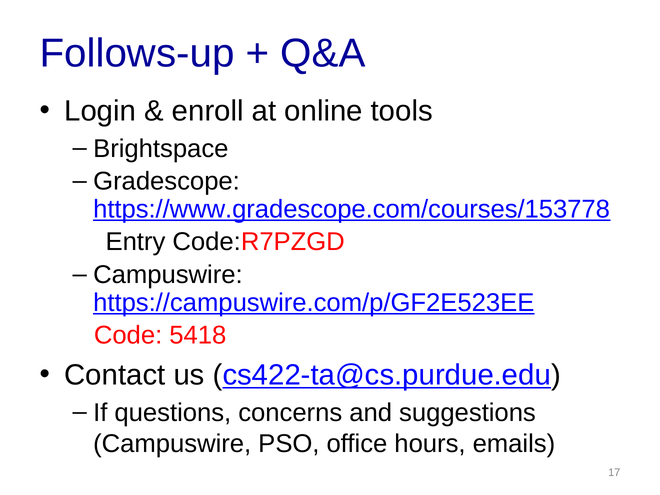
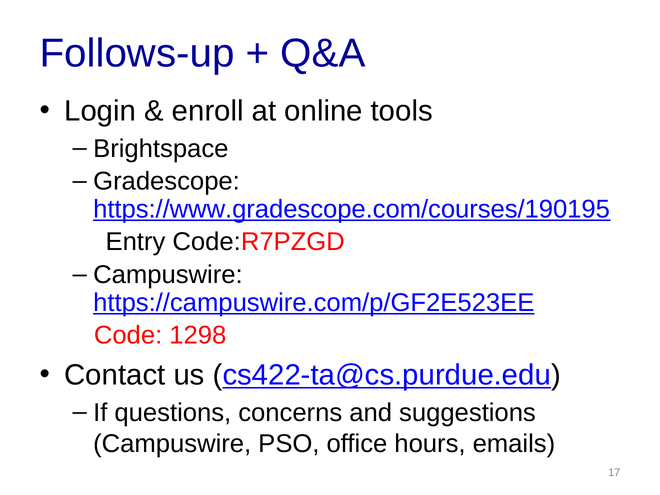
https://www.gradescope.com/courses/153778: https://www.gradescope.com/courses/153778 -> https://www.gradescope.com/courses/190195
5418: 5418 -> 1298
